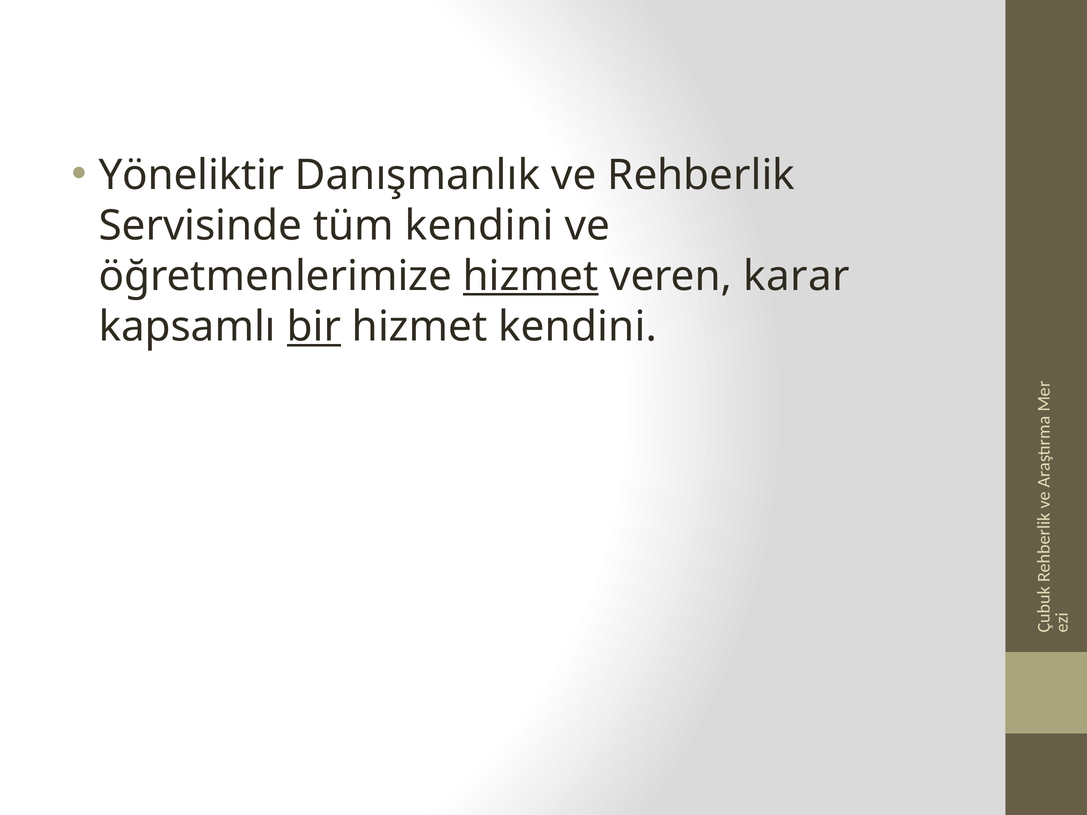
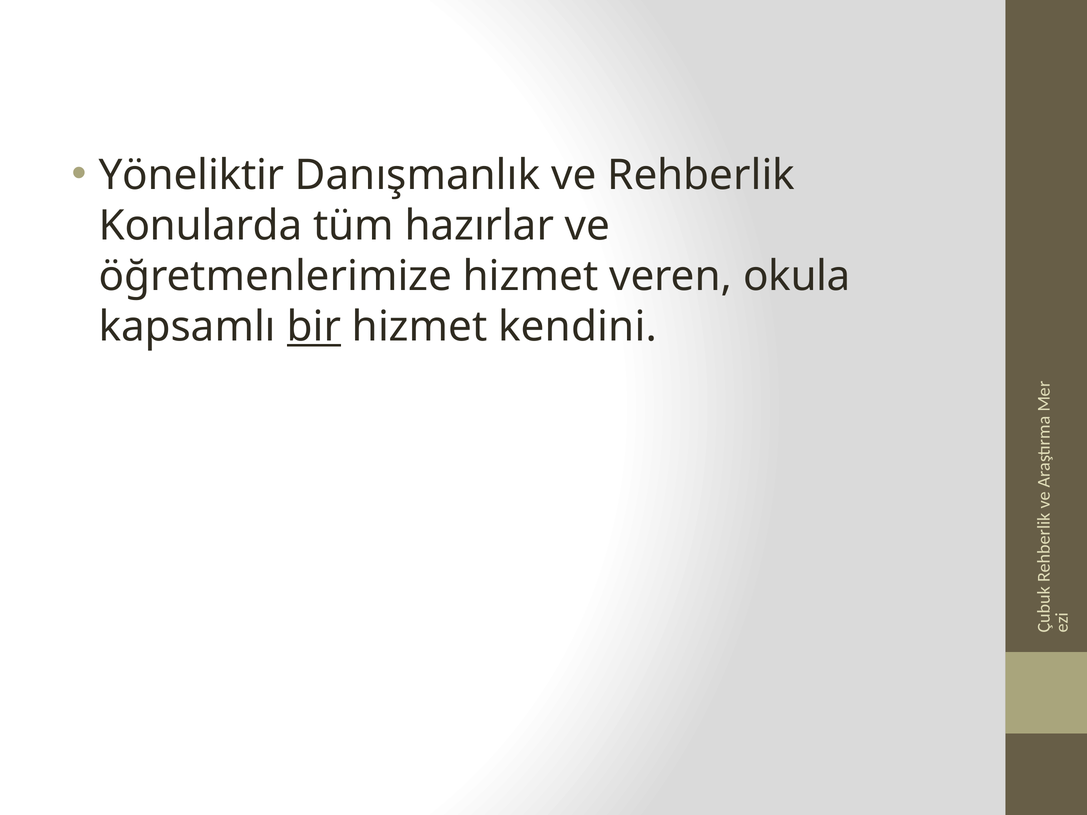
Servisinde: Servisinde -> Konularda
tüm kendini: kendini -> hazırlar
hizmet at (531, 276) underline: present -> none
karar: karar -> okula
